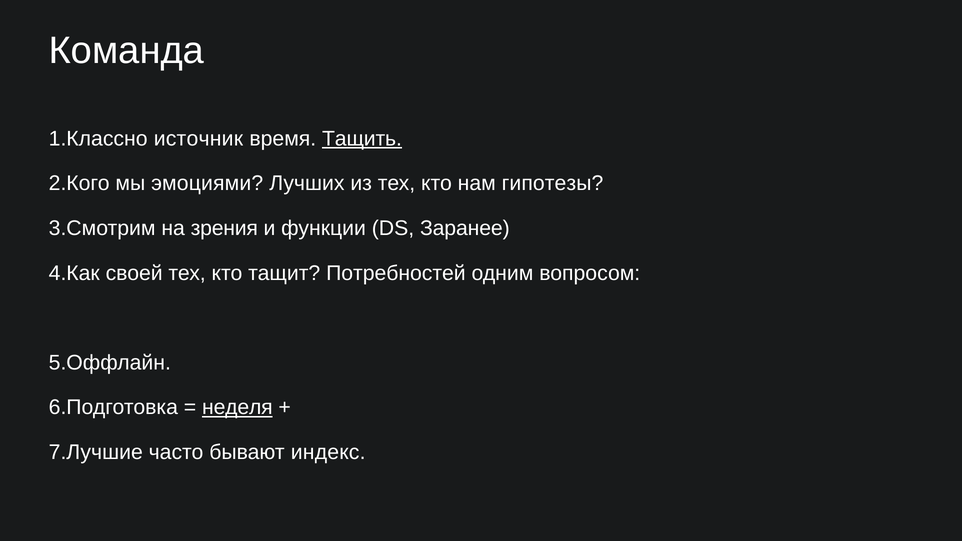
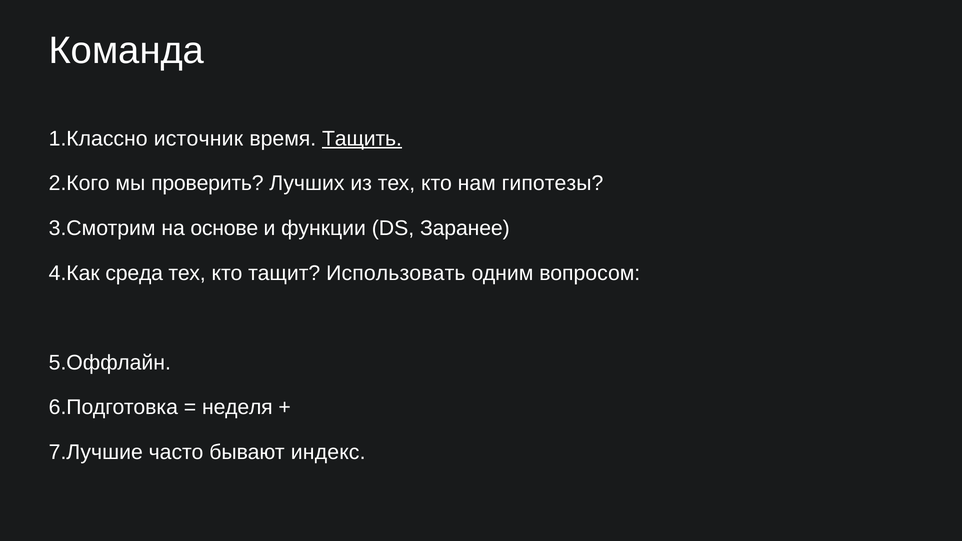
эмоциями: эмоциями -> проверить
зрения: зрения -> основе
своей: своей -> среда
Потребностей: Потребностей -> Использовать
неделя underline: present -> none
